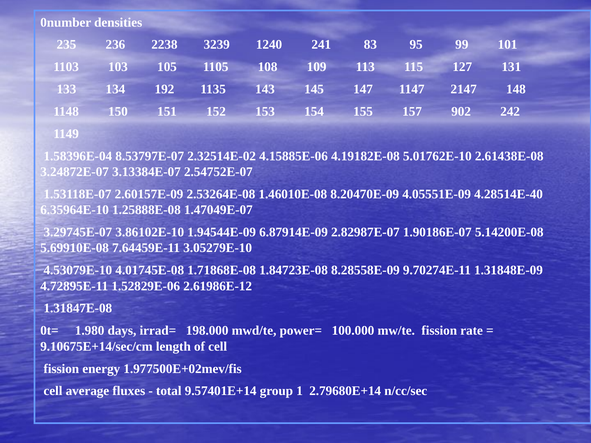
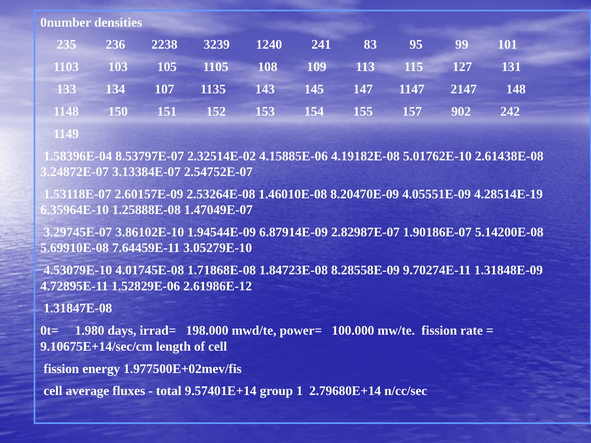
192: 192 -> 107
4.28514E-40: 4.28514E-40 -> 4.28514E-19
